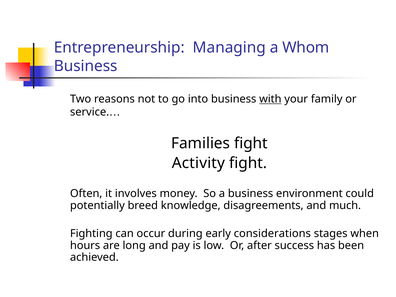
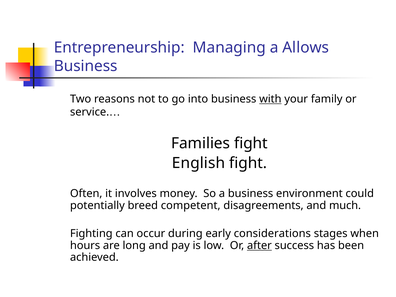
Whom: Whom -> Allows
Activity: Activity -> English
knowledge: knowledge -> competent
after underline: none -> present
